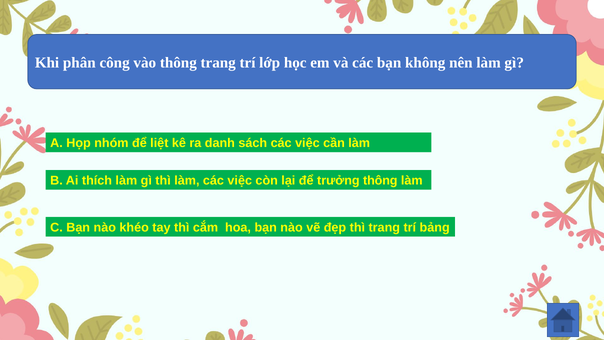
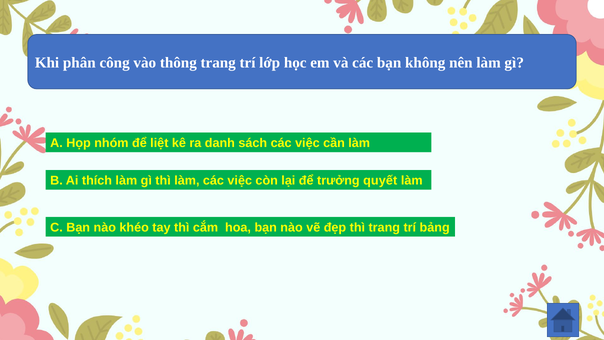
trưởng thông: thông -> quyết
